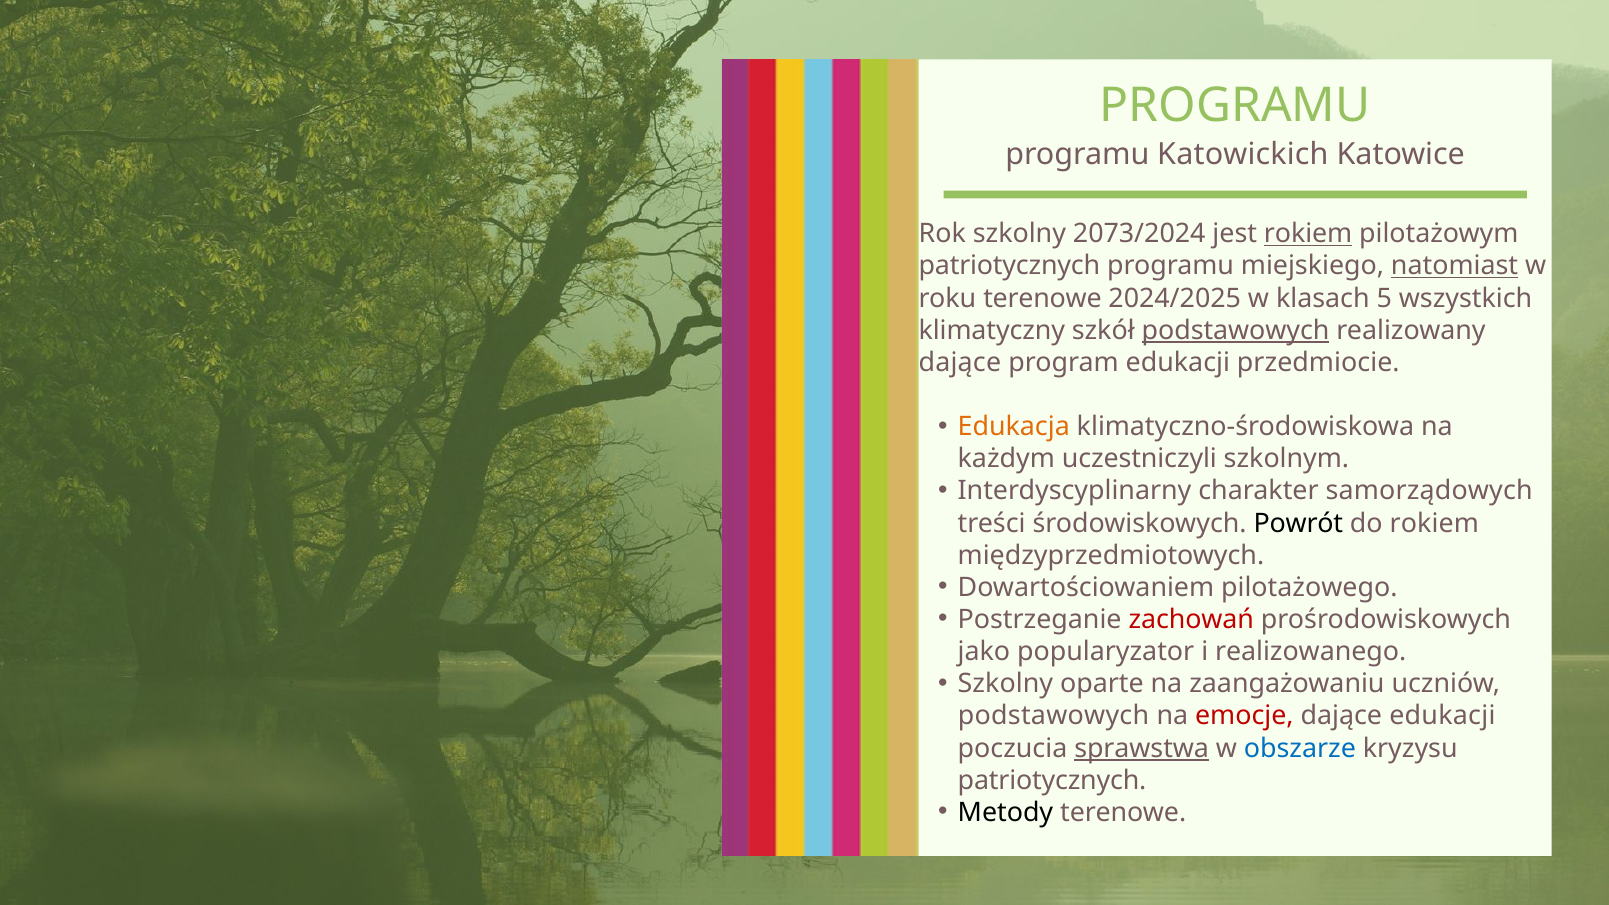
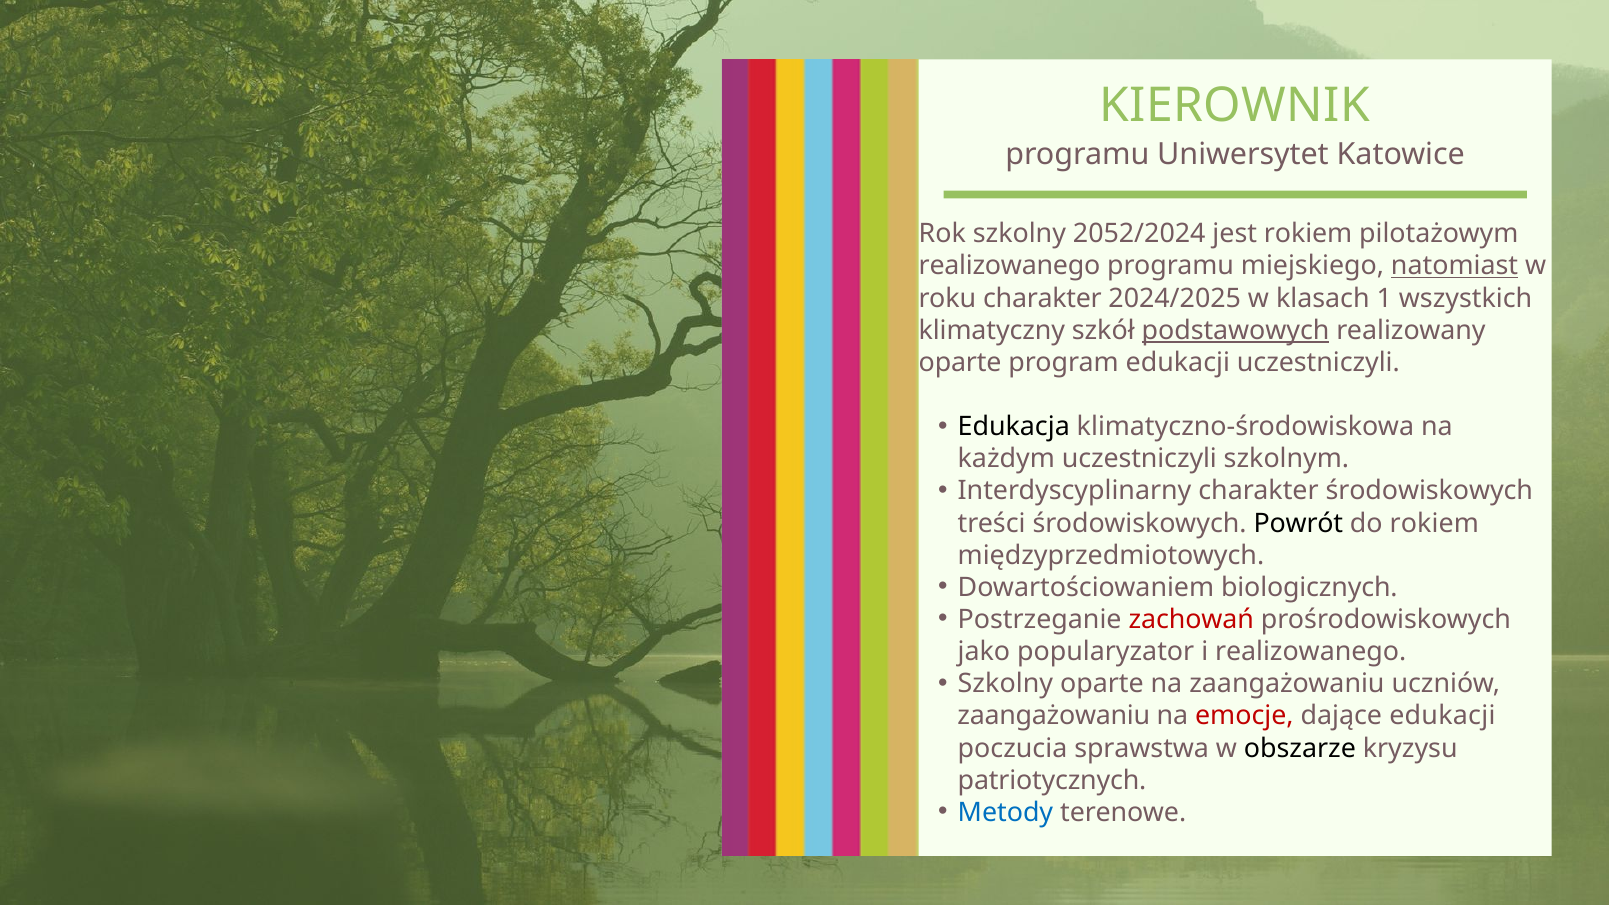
PROGRAMU at (1235, 106): PROGRAMU -> KIEROWNIK
Katowickich: Katowickich -> Uniwersytet
2073/2024: 2073/2024 -> 2052/2024
rokiem at (1308, 234) underline: present -> none
patriotycznych at (1009, 266): patriotycznych -> realizowanego
roku terenowe: terenowe -> charakter
5: 5 -> 1
dające at (960, 362): dające -> oparte
edukacji przedmiocie: przedmiocie -> uczestniczyli
Edukacja colour: orange -> black
charakter samorządowych: samorządowych -> środowiskowych
pilotażowego: pilotażowego -> biologicznych
podstawowych at (1054, 716): podstawowych -> zaangażowaniu
sprawstwa underline: present -> none
obszarze colour: blue -> black
Metody colour: black -> blue
